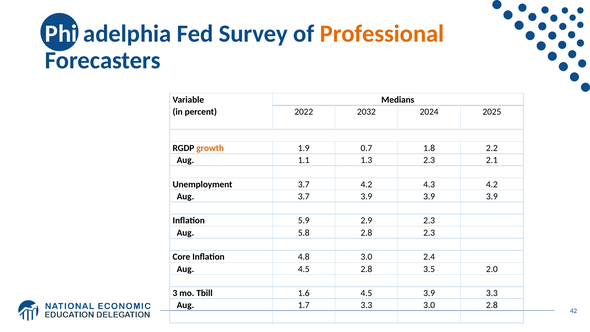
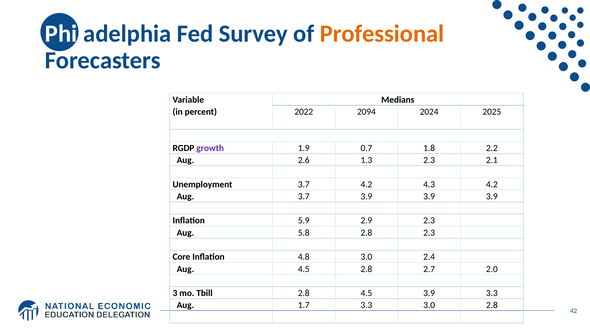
2032: 2032 -> 2094
growth colour: orange -> purple
1.1: 1.1 -> 2.6
3.5: 3.5 -> 2.7
Tbill 1.6: 1.6 -> 2.8
